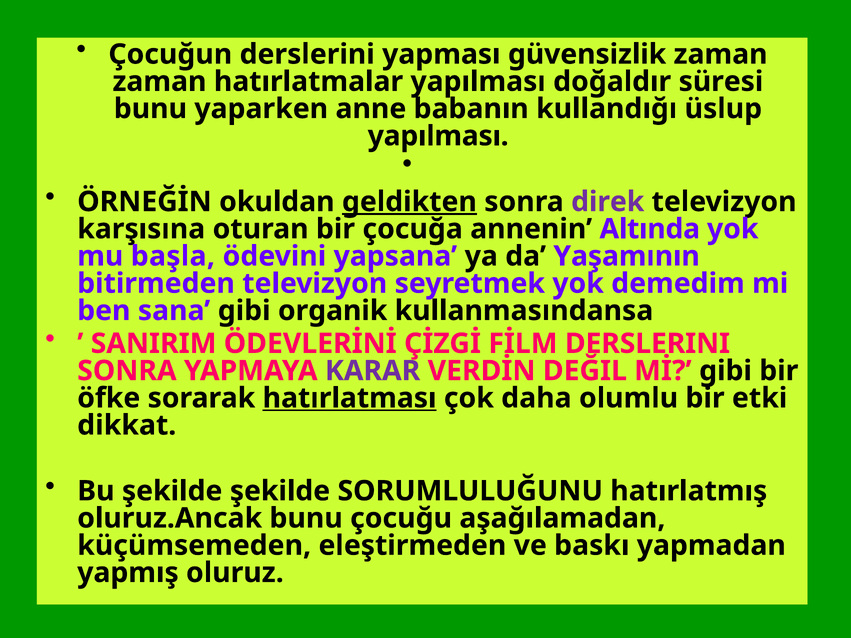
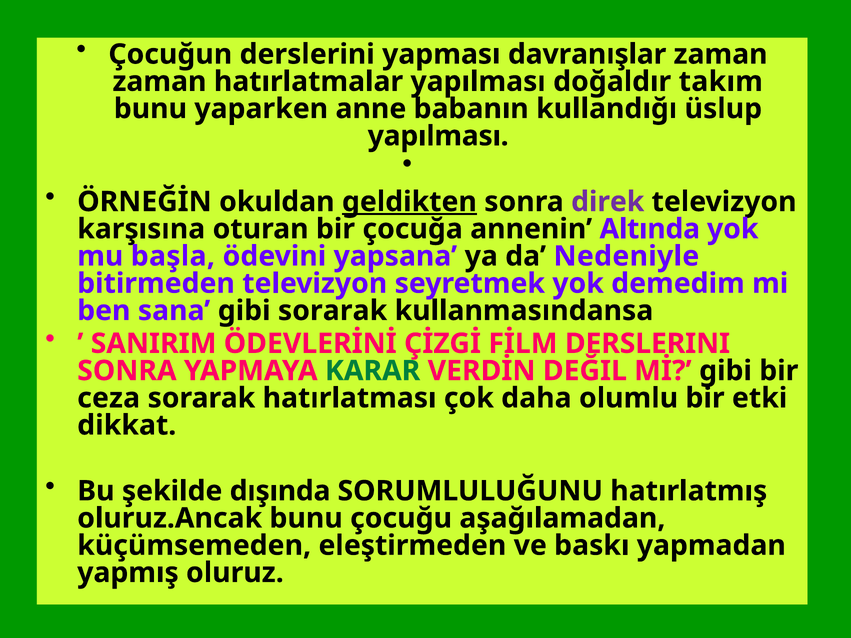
güvensizlik: güvensizlik -> davranışlar
süresi: süresi -> takım
Yaşamının: Yaşamının -> Nedeniyle
gibi organik: organik -> sorarak
KARAR colour: purple -> green
öfke: öfke -> ceza
hatırlatması underline: present -> none
şekilde şekilde: şekilde -> dışında
